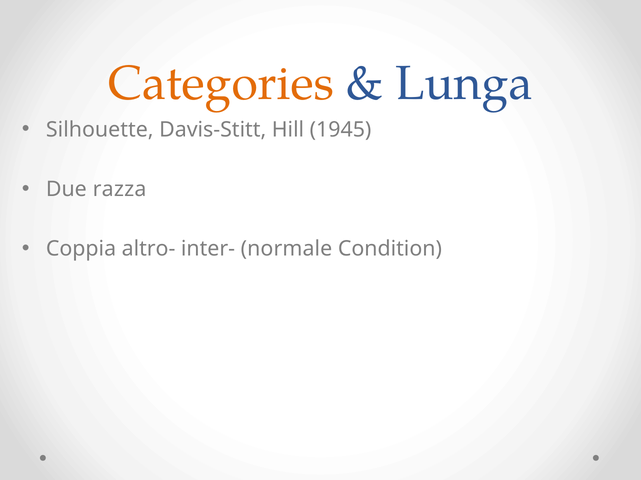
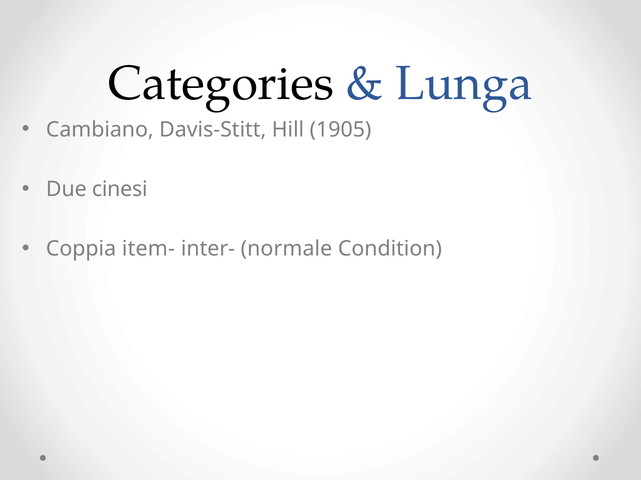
Categories colour: orange -> black
Silhouette: Silhouette -> Cambiano
1945: 1945 -> 1905
razza: razza -> cinesi
altro-: altro- -> item-
